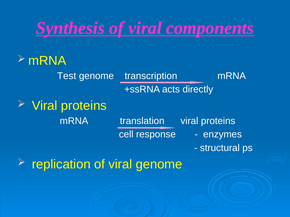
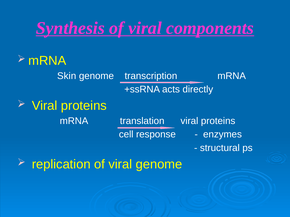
Test: Test -> Skin
